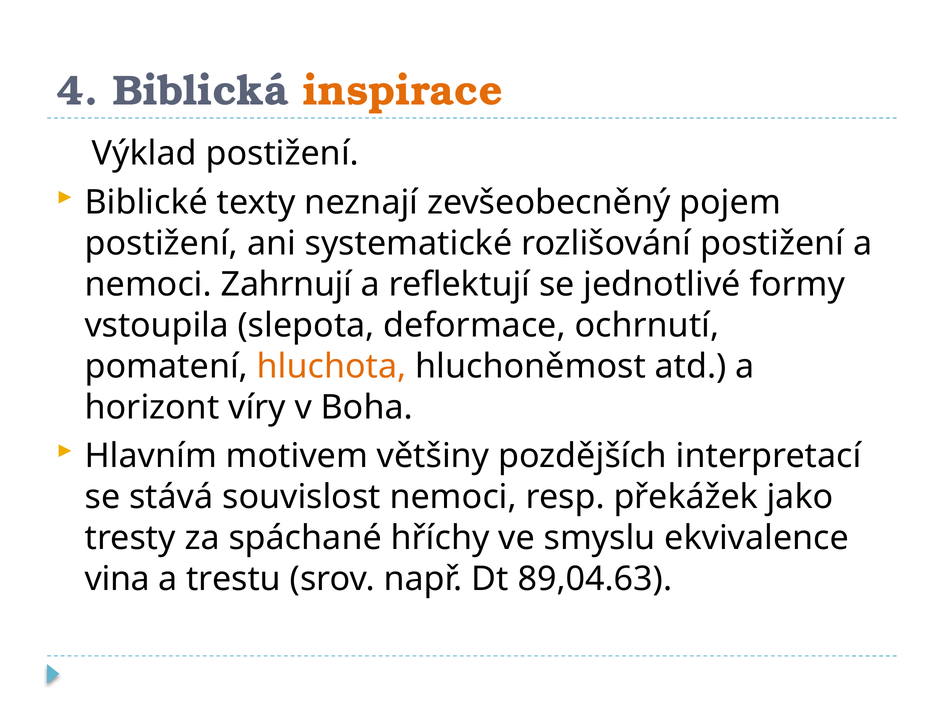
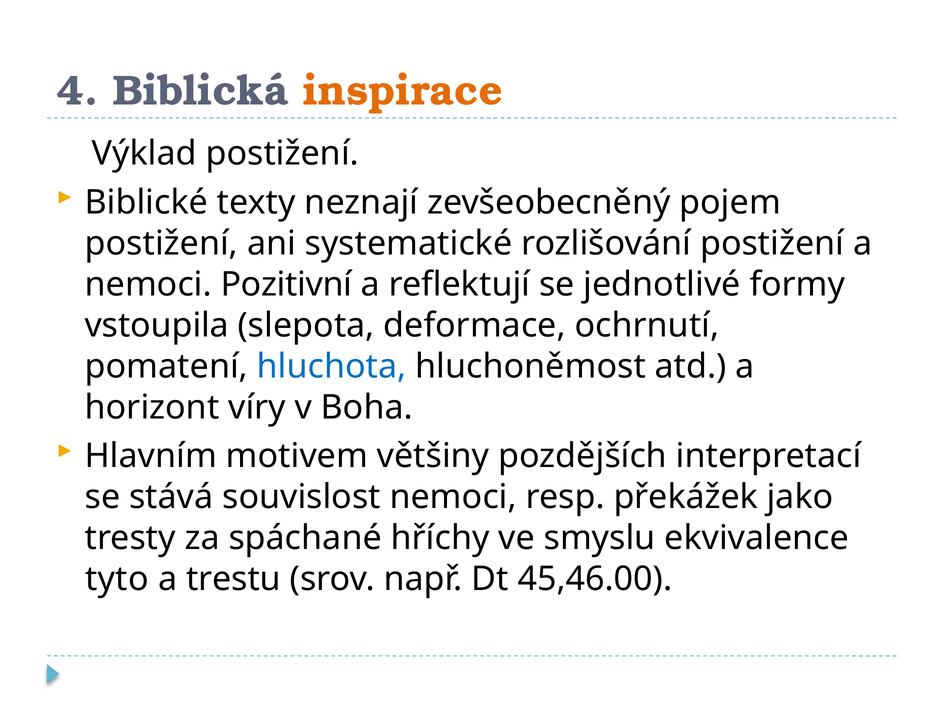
Zahrnují: Zahrnují -> Pozitivní
hluchota colour: orange -> blue
vina: vina -> tyto
89,04.63: 89,04.63 -> 45,46.00
